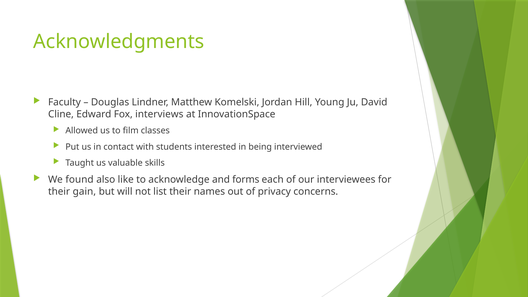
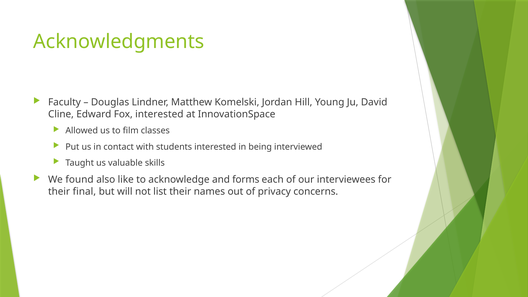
Fox interviews: interviews -> interested
gain: gain -> final
